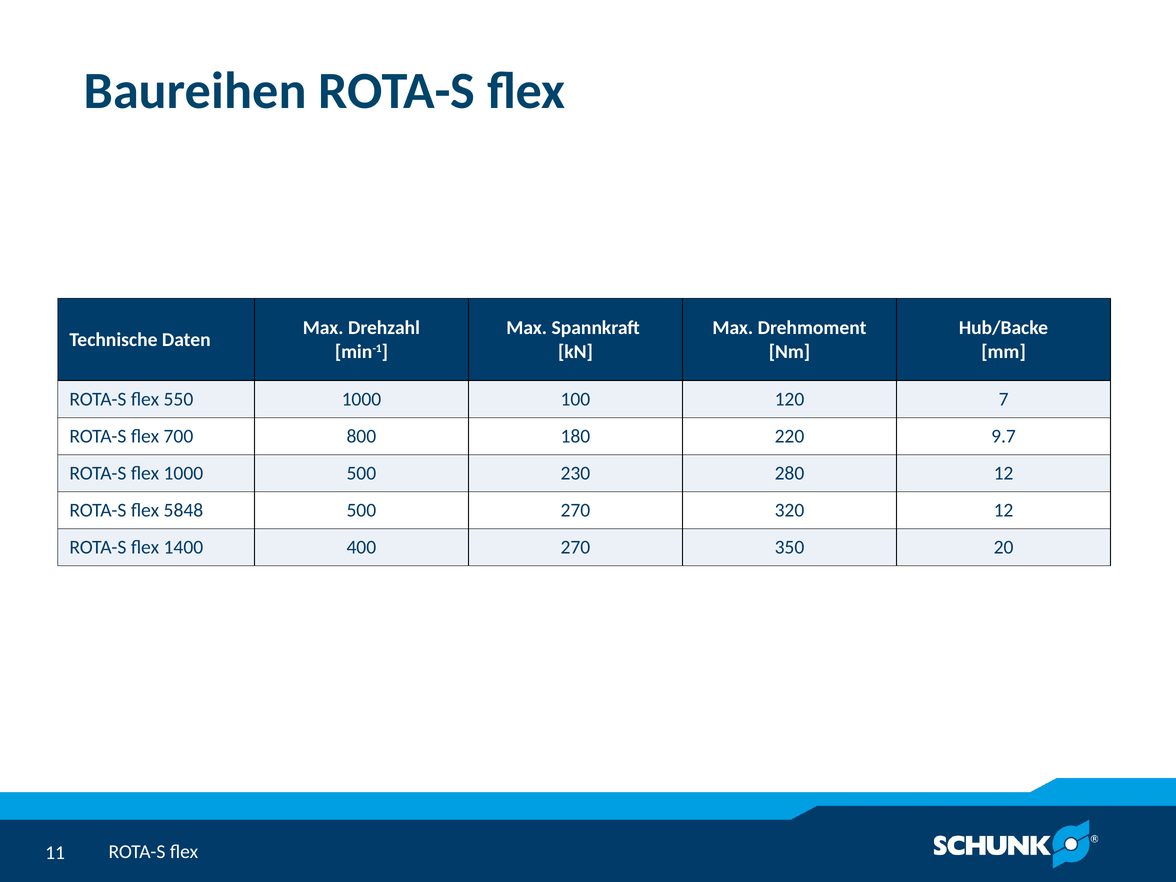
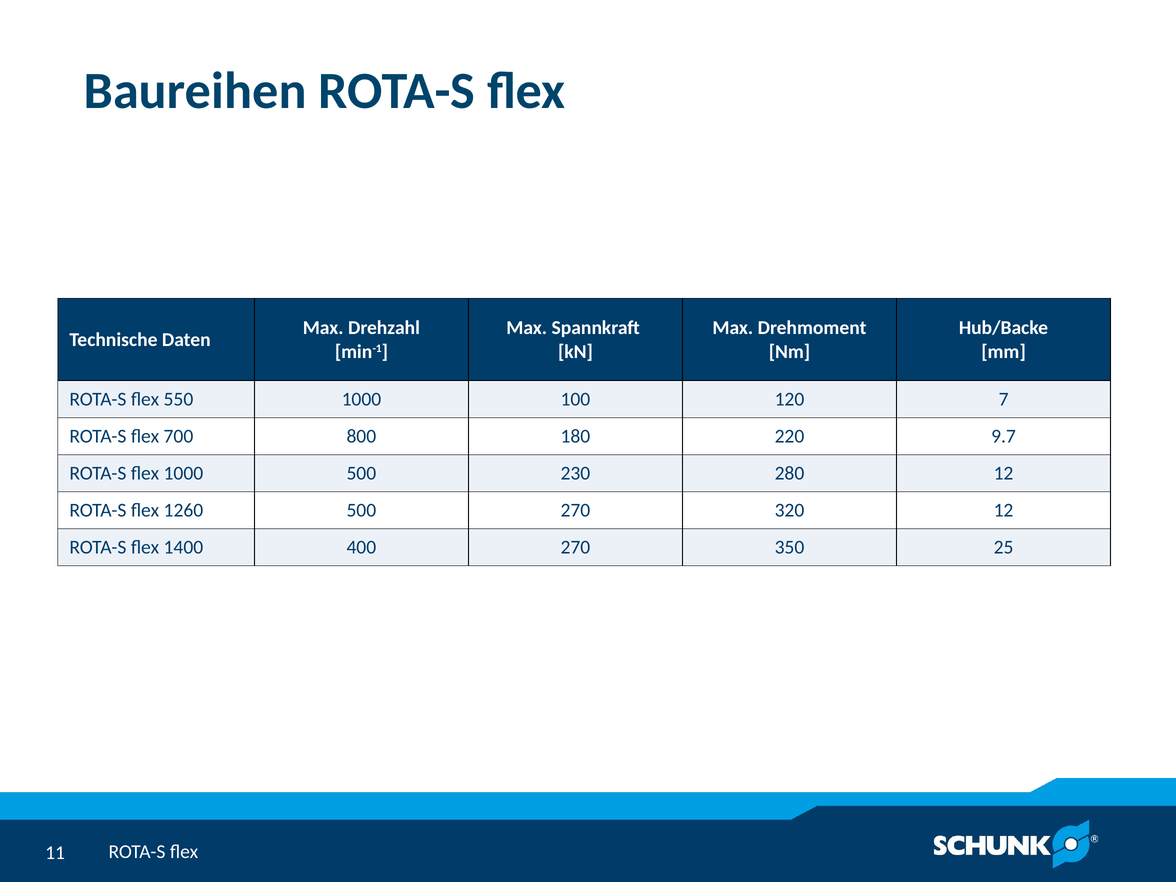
5848: 5848 -> 1260
20: 20 -> 25
